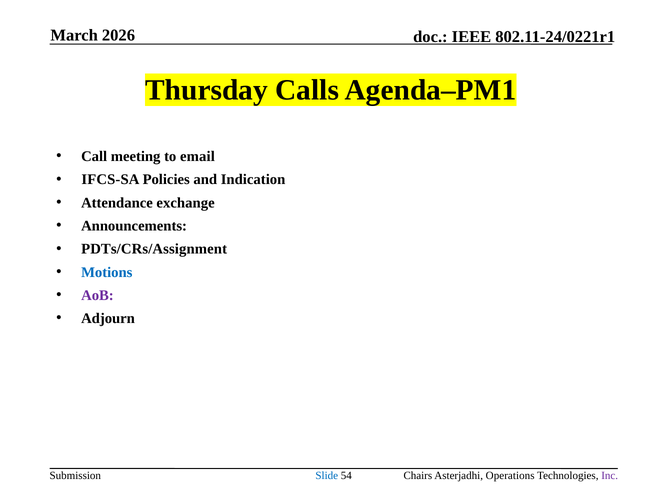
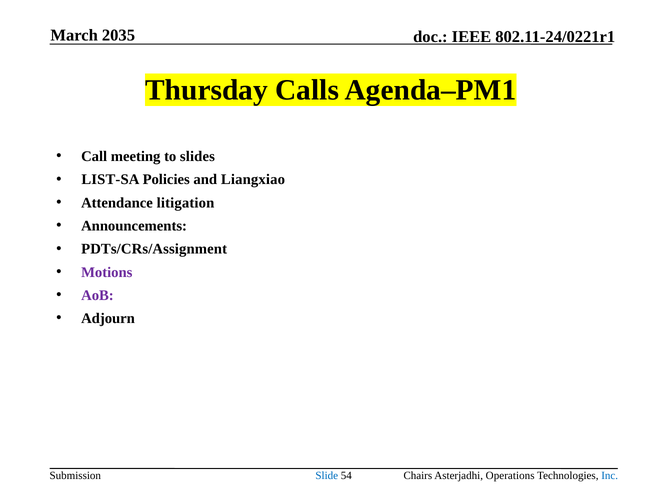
2026: 2026 -> 2035
email: email -> slides
IFCS-SA: IFCS-SA -> LIST-SA
Indication: Indication -> Liangxiao
exchange: exchange -> litigation
Motions colour: blue -> purple
Inc colour: purple -> blue
